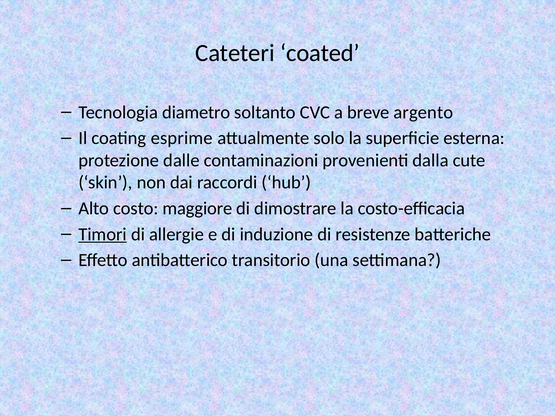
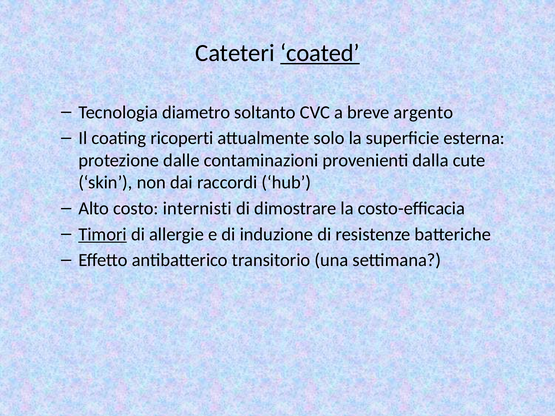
coated underline: none -> present
esprime: esprime -> ricoperti
maggiore: maggiore -> internisti
